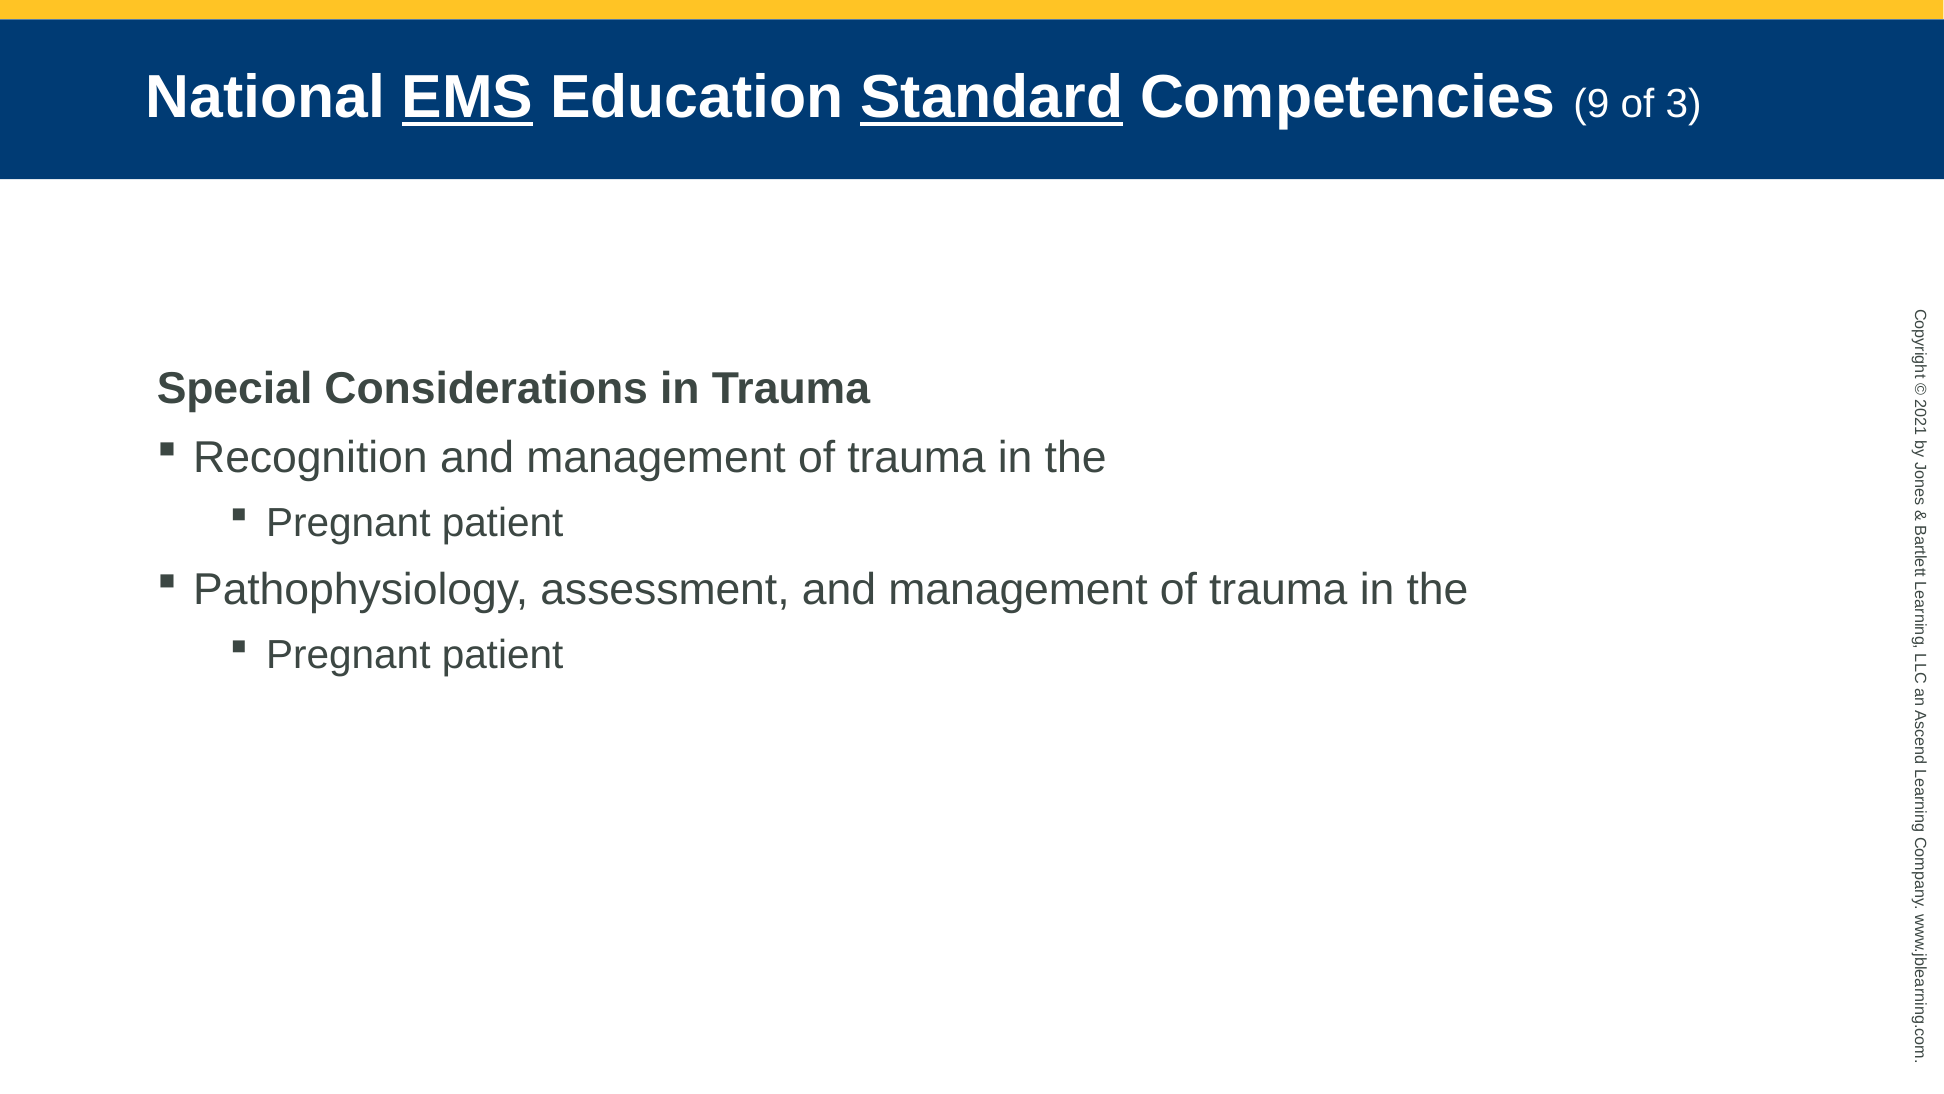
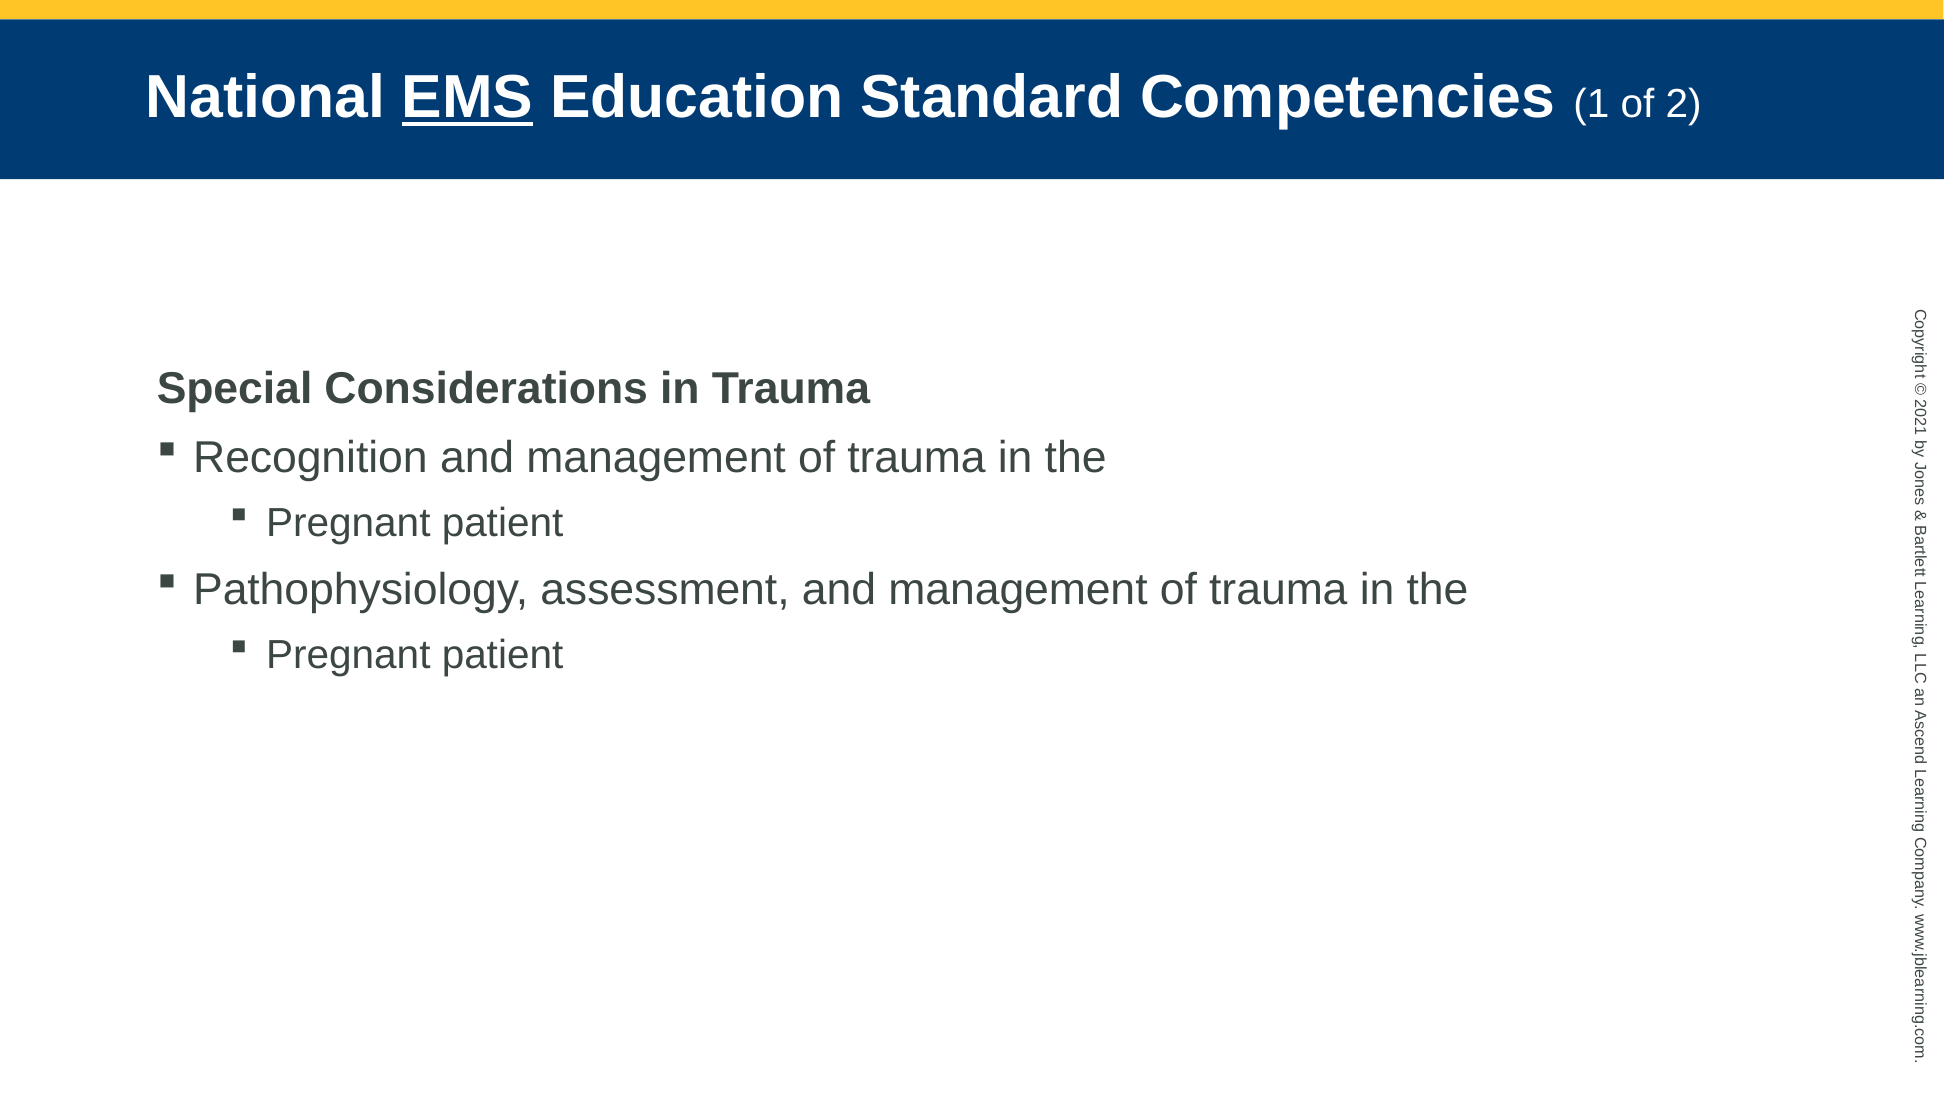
Standard underline: present -> none
Competencies 9: 9 -> 1
of 3: 3 -> 2
